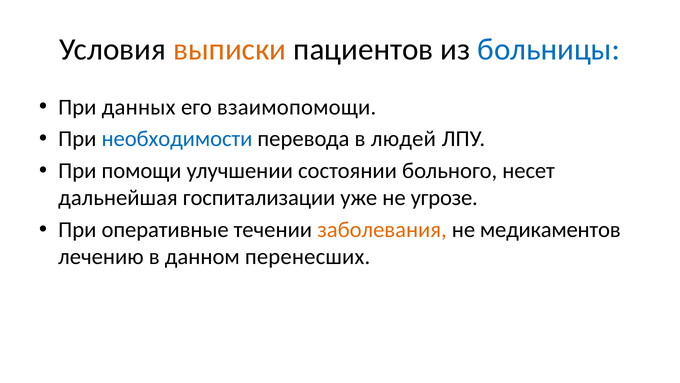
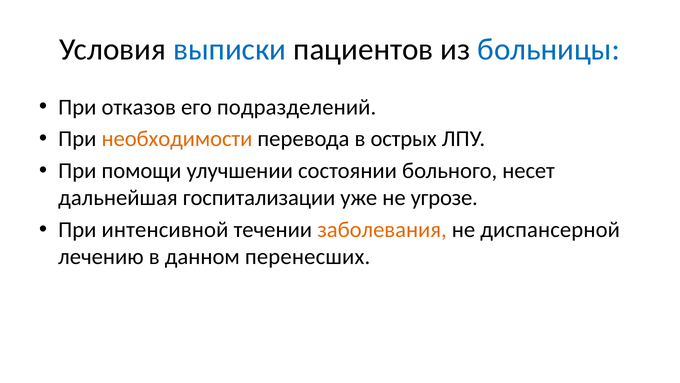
выписки colour: orange -> blue
данных: данных -> отказов
взаимопомощи: взаимопомощи -> подразделений
необходимости colour: blue -> orange
людей: людей -> острых
оперативные: оперативные -> интенсивной
медикаментов: медикаментов -> диспансерной
